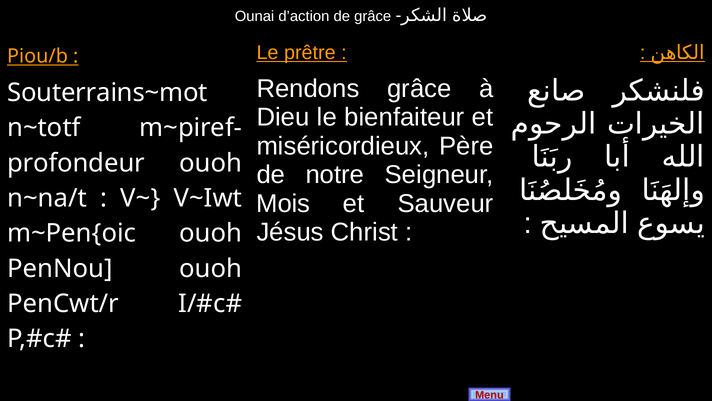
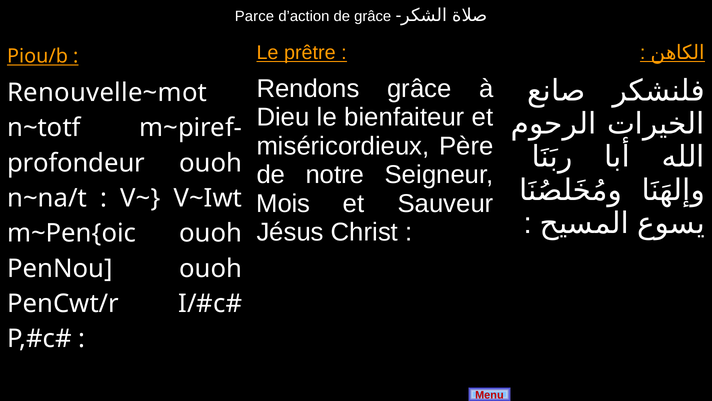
Ounai: Ounai -> Parce
Souterrains~mot: Souterrains~mot -> Renouvelle~mot
